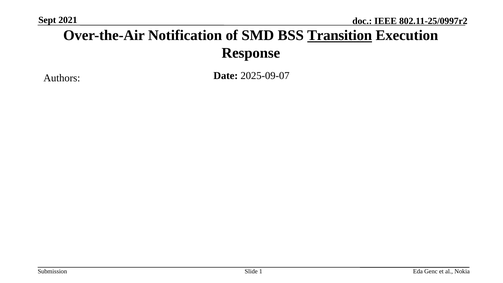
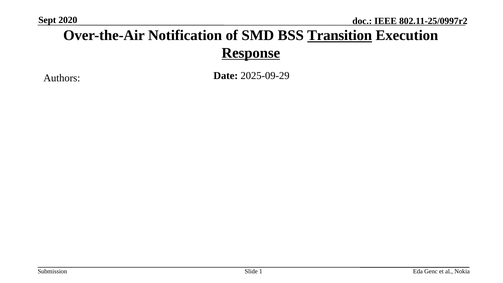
2021: 2021 -> 2020
Response underline: none -> present
2025-09-07: 2025-09-07 -> 2025-09-29
